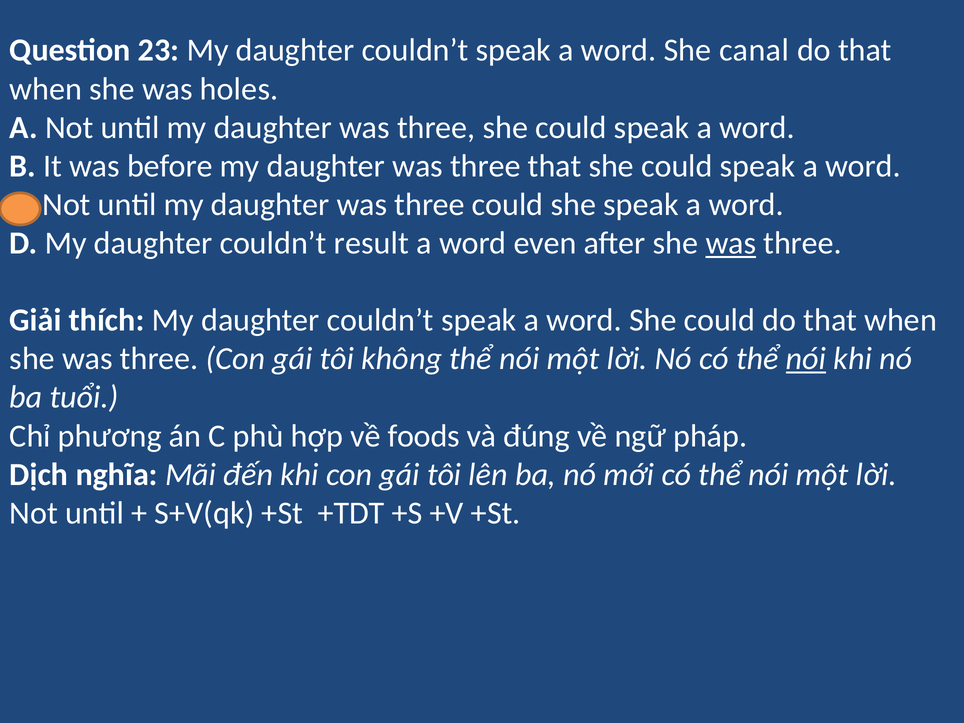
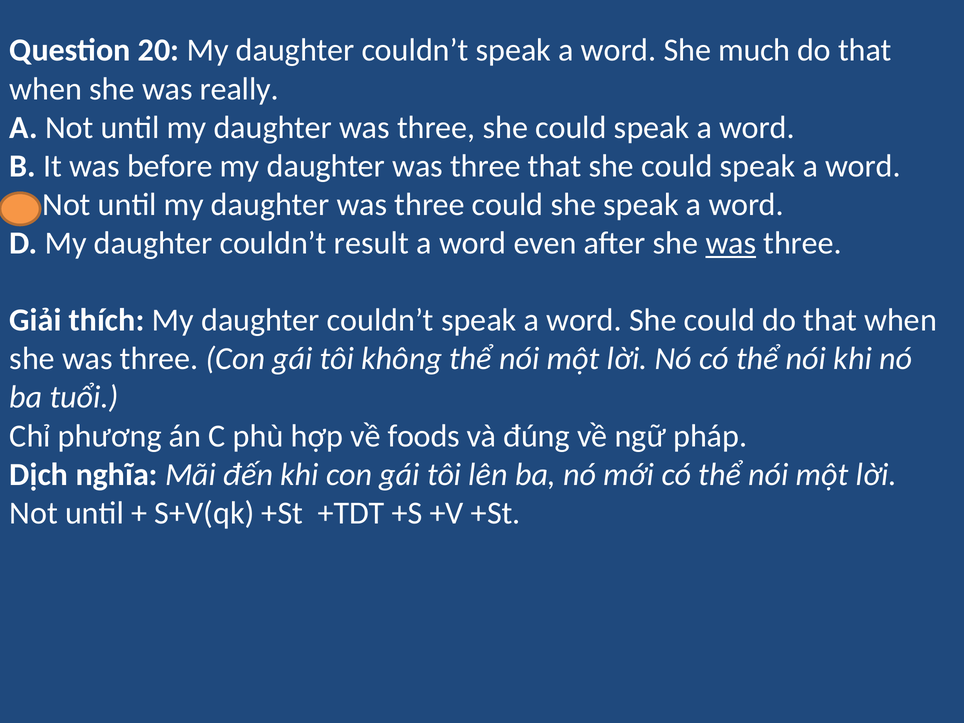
23: 23 -> 20
canal: canal -> much
holes: holes -> really
nói at (806, 359) underline: present -> none
